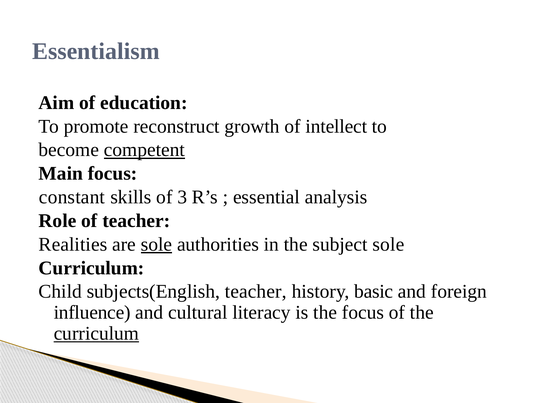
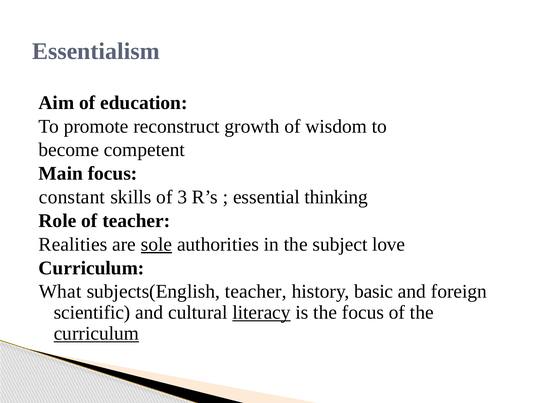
intellect: intellect -> wisdom
competent underline: present -> none
analysis: analysis -> thinking
subject sole: sole -> love
Child: Child -> What
influence: influence -> scientific
literacy underline: none -> present
